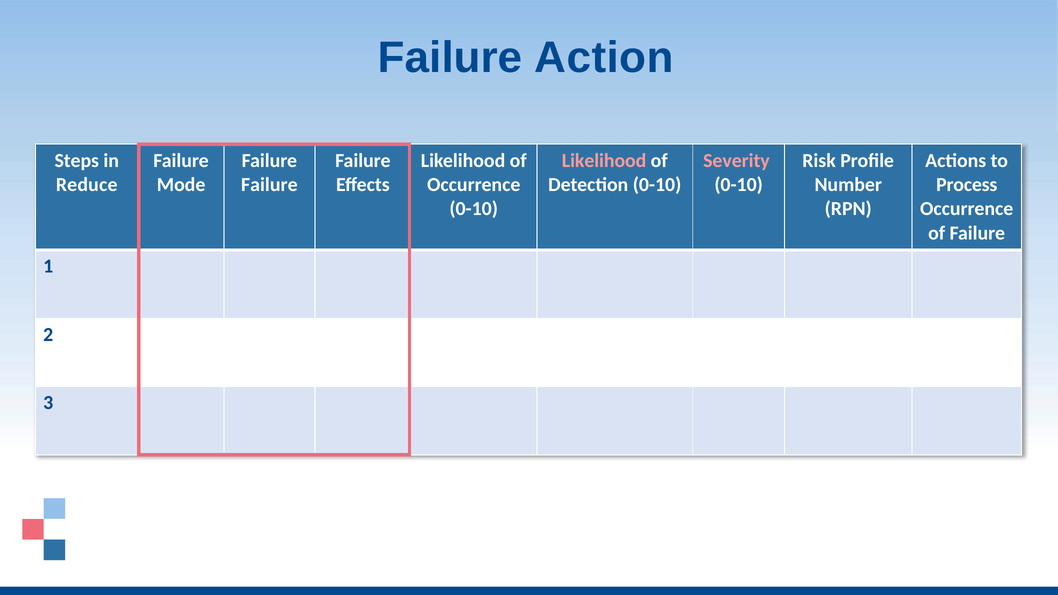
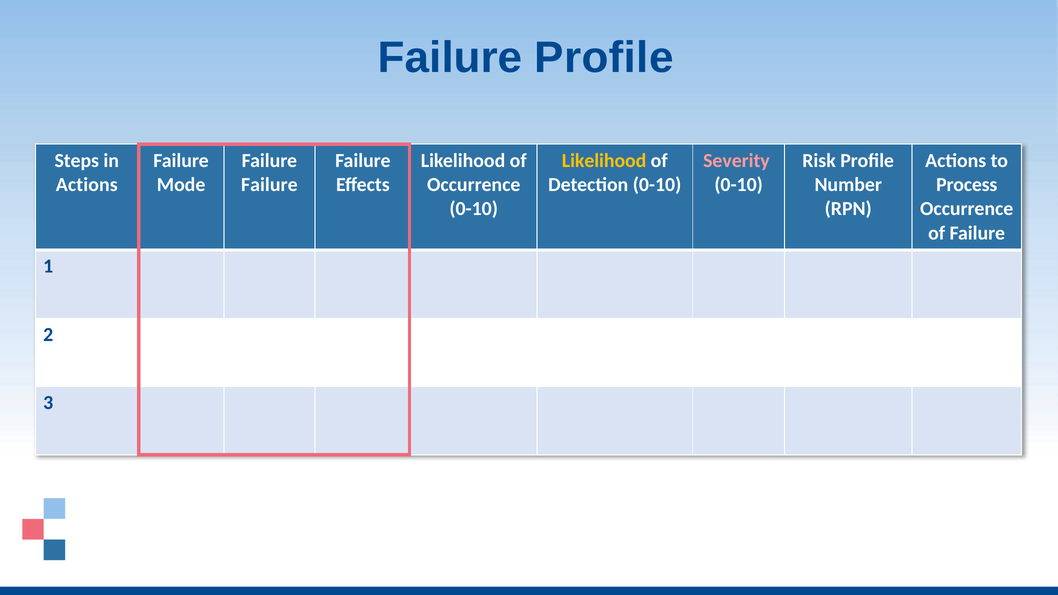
Failure Action: Action -> Profile
Likelihood at (604, 161) colour: pink -> yellow
Reduce at (87, 185): Reduce -> Actions
